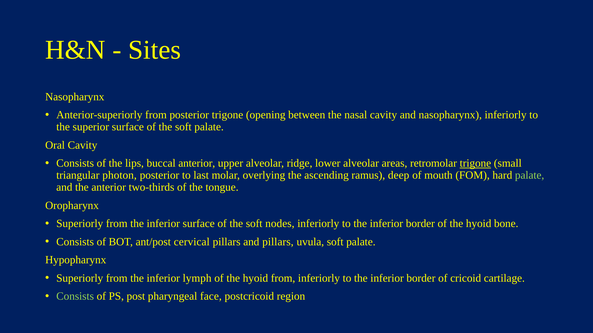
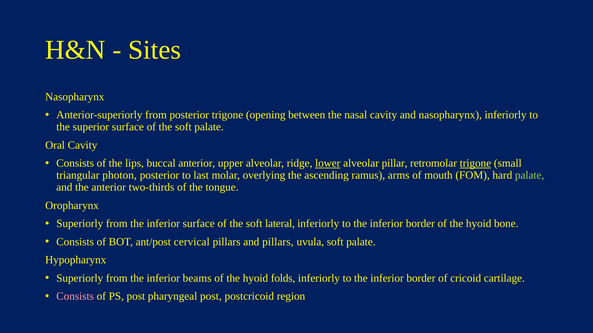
lower underline: none -> present
areas: areas -> pillar
deep: deep -> arms
nodes: nodes -> lateral
lymph: lymph -> beams
hyoid from: from -> folds
Consists at (75, 297) colour: light green -> pink
pharyngeal face: face -> post
